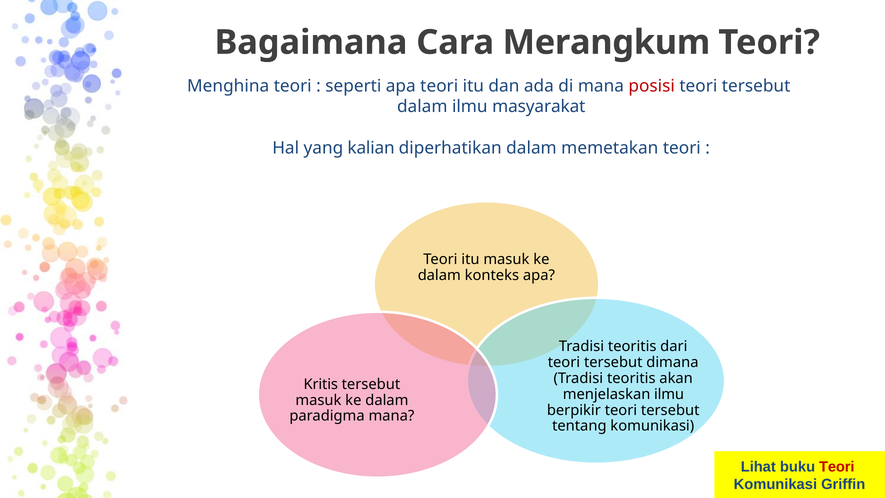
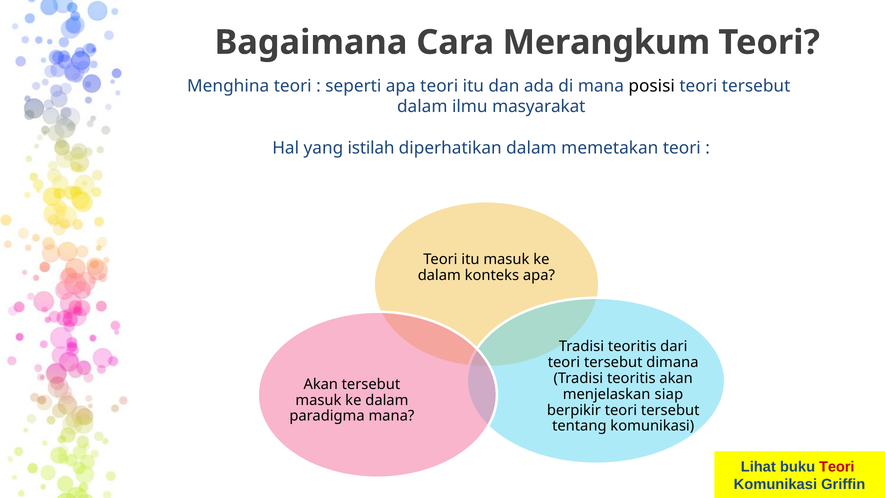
posisi colour: red -> black
kalian: kalian -> istilah
Kritis at (321, 384): Kritis -> Akan
ilmu at (669, 394): ilmu -> siap
